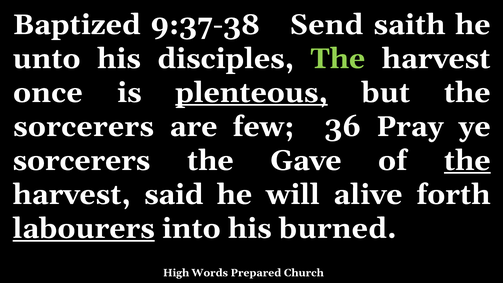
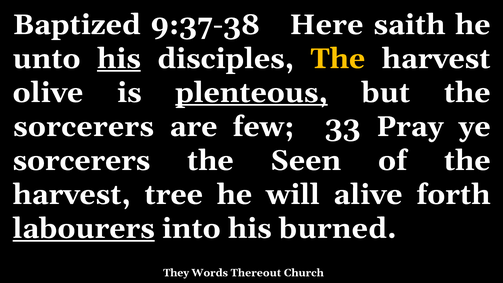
Send: Send -> Here
his at (119, 59) underline: none -> present
The at (338, 59) colour: light green -> yellow
once: once -> olive
36: 36 -> 33
Gave: Gave -> Seen
the at (467, 161) underline: present -> none
said: said -> tree
High: High -> They
Prepared: Prepared -> Thereout
